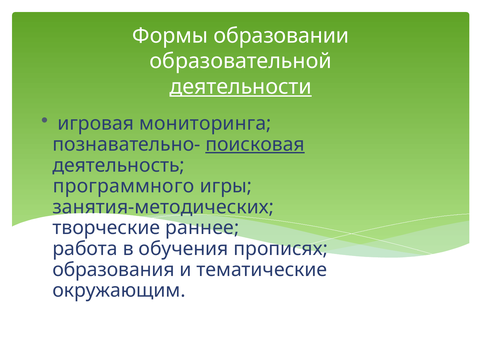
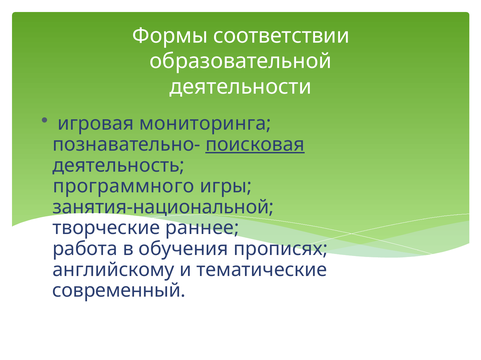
образовании: образовании -> соответствии
деятельности underline: present -> none
занятия-методических: занятия-методических -> занятия-национальной
образования: образования -> английскому
окружающим: окружающим -> современный
